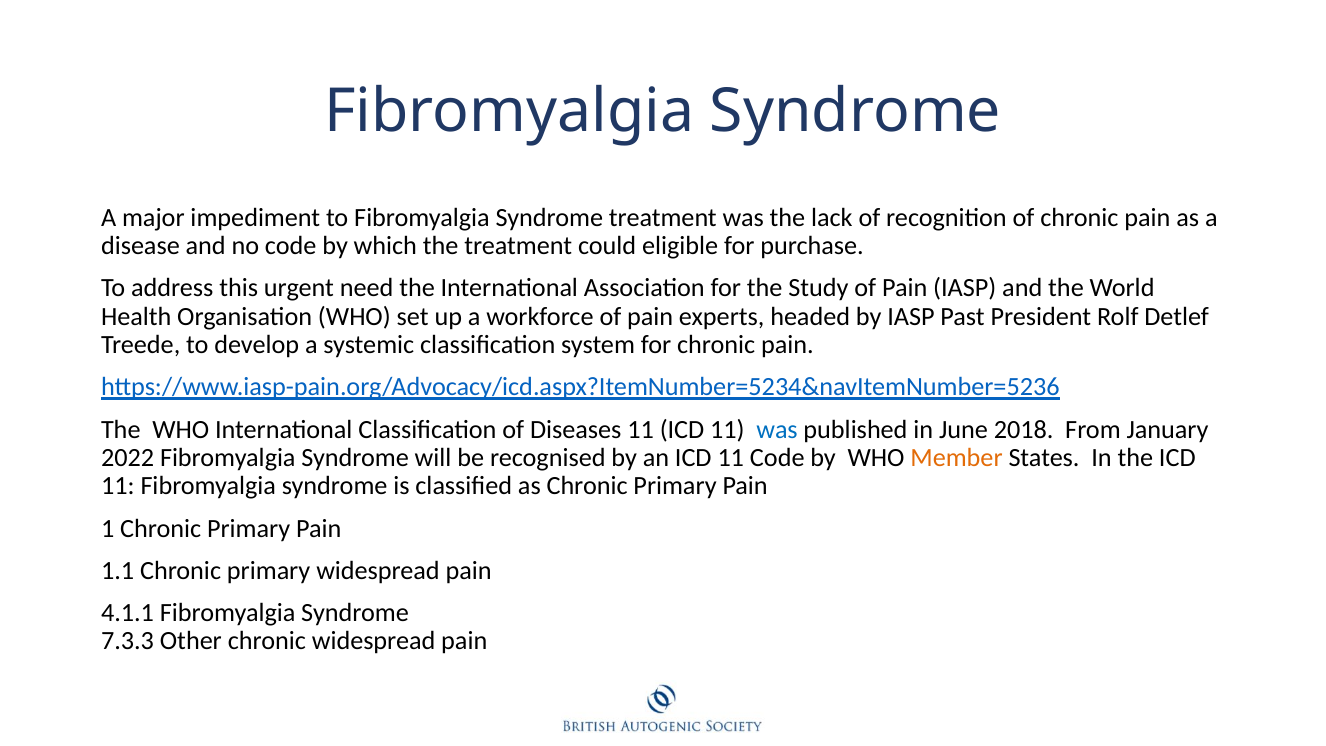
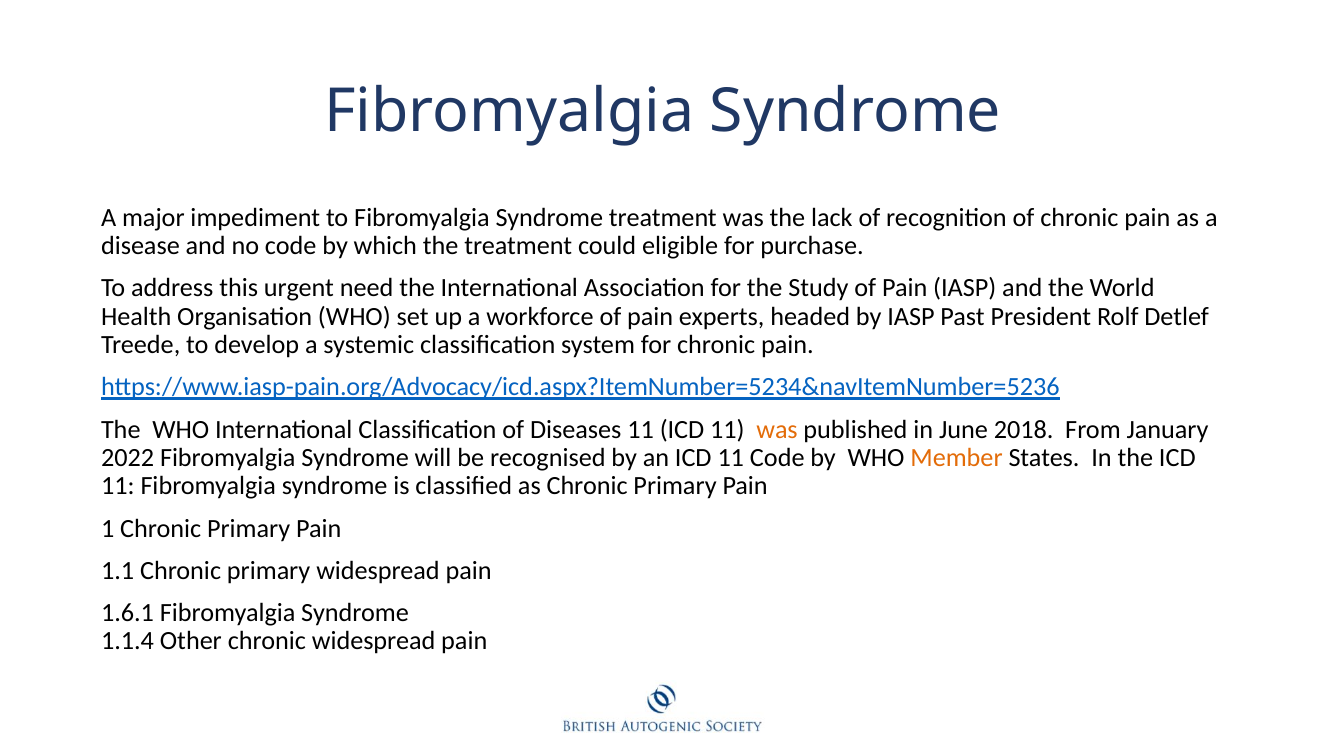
was at (777, 429) colour: blue -> orange
4.1.1: 4.1.1 -> 1.6.1
7.3.3: 7.3.3 -> 1.1.4
